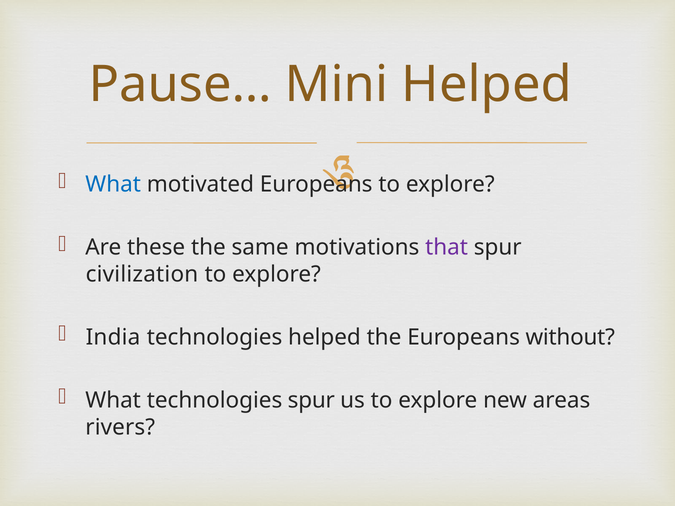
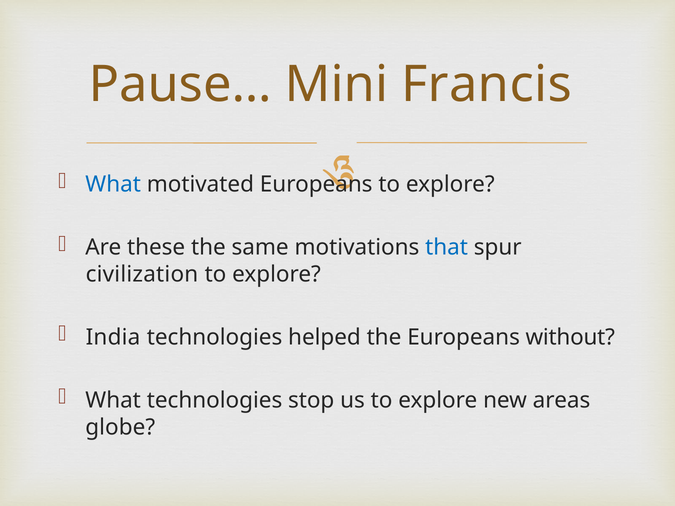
Mini Helped: Helped -> Francis
that colour: purple -> blue
technologies spur: spur -> stop
rivers: rivers -> globe
